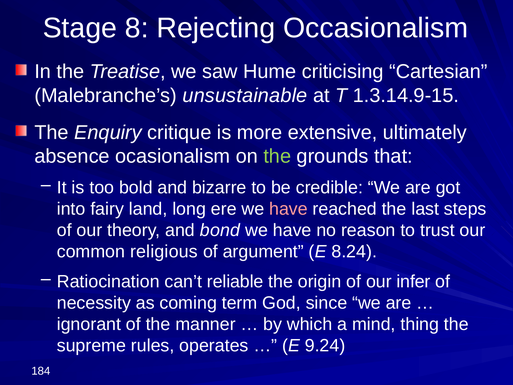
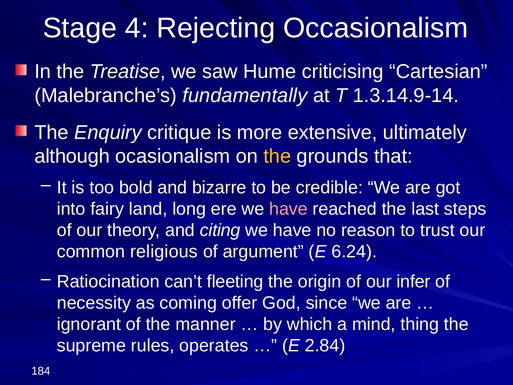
8: 8 -> 4
unsustainable: unsustainable -> fundamentally
1.3.14.9-15: 1.3.14.9-15 -> 1.3.14.9-14
absence: absence -> although
the at (277, 156) colour: light green -> yellow
bond: bond -> citing
8.24: 8.24 -> 6.24
reliable: reliable -> fleeting
term: term -> offer
9.24: 9.24 -> 2.84
